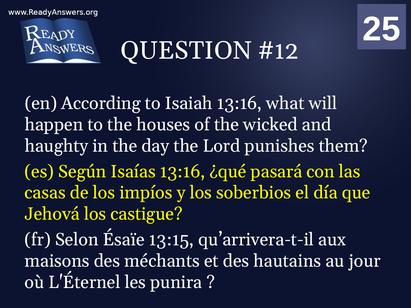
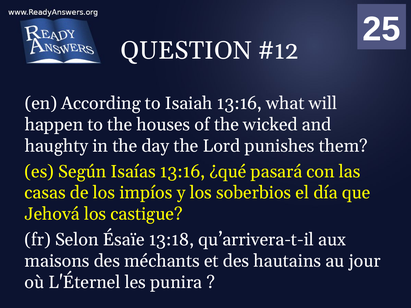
13:15: 13:15 -> 13:18
